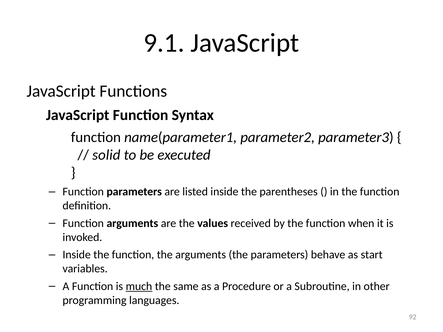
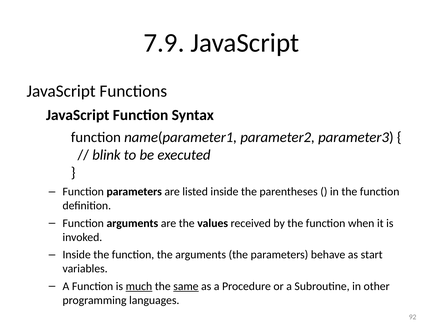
9.1: 9.1 -> 7.9
solid: solid -> blink
same underline: none -> present
